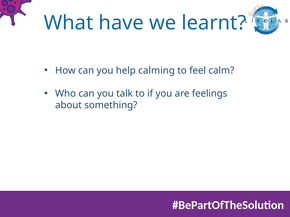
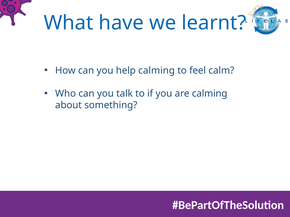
are feelings: feelings -> calming
